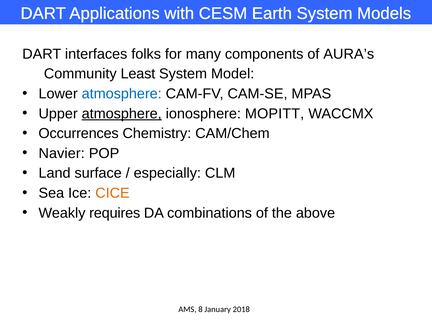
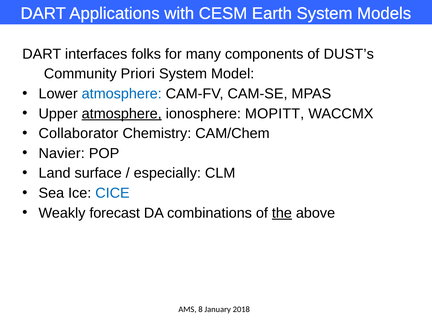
AURA’s: AURA’s -> DUST’s
Least: Least -> Priori
Occurrences: Occurrences -> Collaborator
CICE colour: orange -> blue
requires: requires -> forecast
the underline: none -> present
